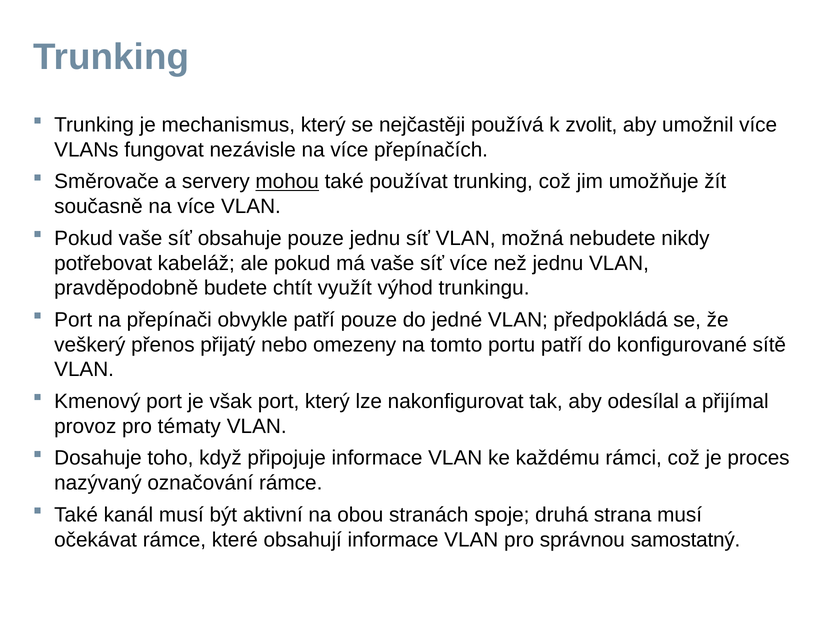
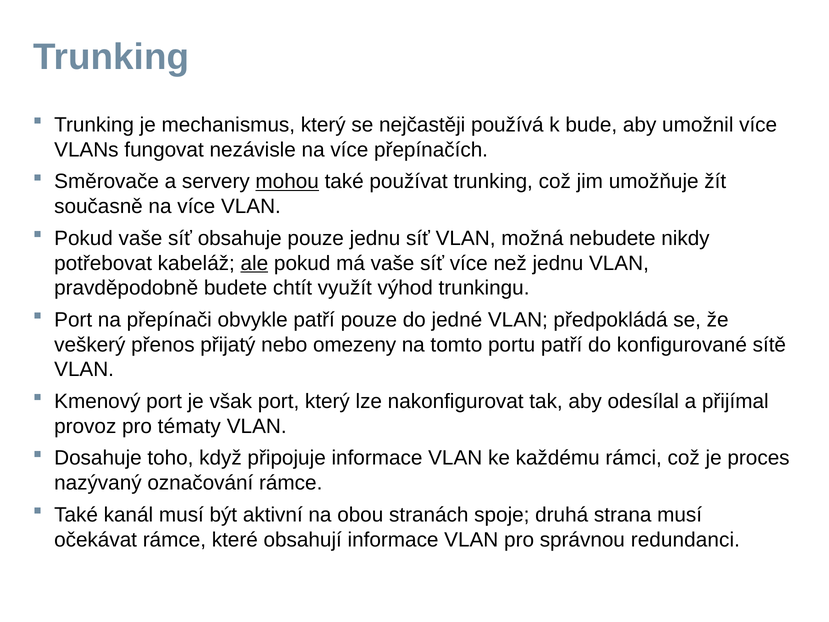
zvolit: zvolit -> bude
ale underline: none -> present
samostatný: samostatný -> redundanci
